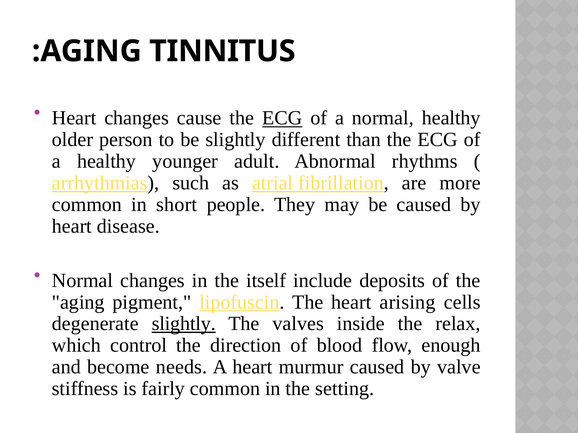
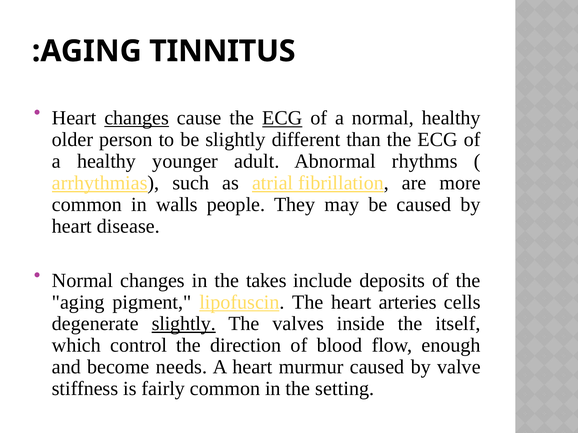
changes at (137, 118) underline: none -> present
short: short -> walls
itself: itself -> takes
arising: arising -> arteries
relax: relax -> itself
